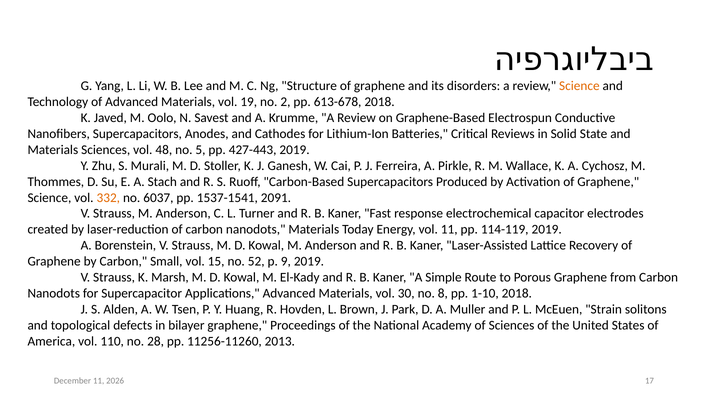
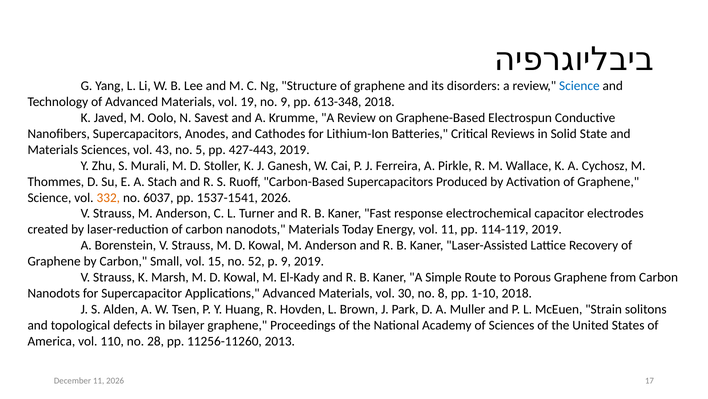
Science at (579, 86) colour: orange -> blue
no 2: 2 -> 9
613-678: 613-678 -> 613-348
48: 48 -> 43
1537-1541 2091: 2091 -> 2026
